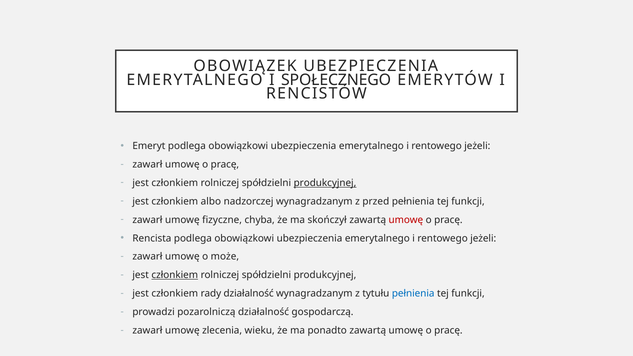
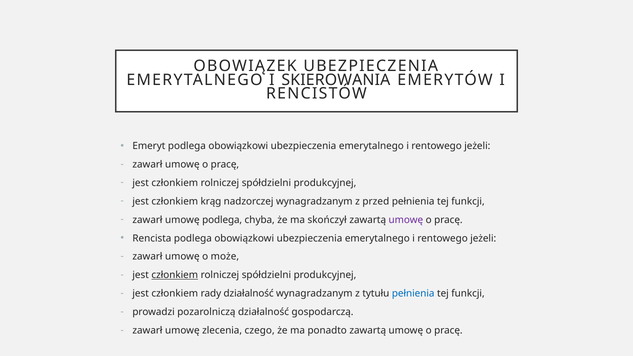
SPOŁECZNEGO: SPOŁECZNEGO -> SKIEROWANIA
produkcyjnej at (325, 183) underline: present -> none
albo: albo -> krąg
umowę fizyczne: fizyczne -> podlega
umowę at (406, 220) colour: red -> purple
wieku: wieku -> czego
